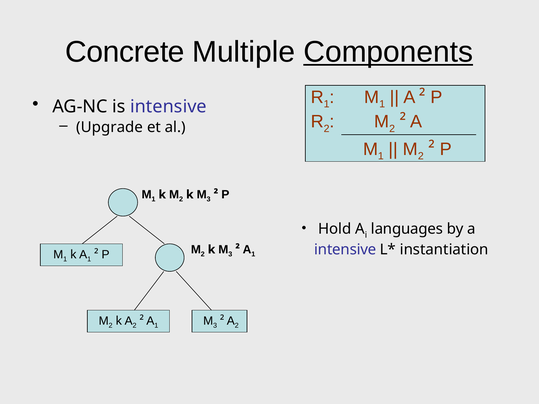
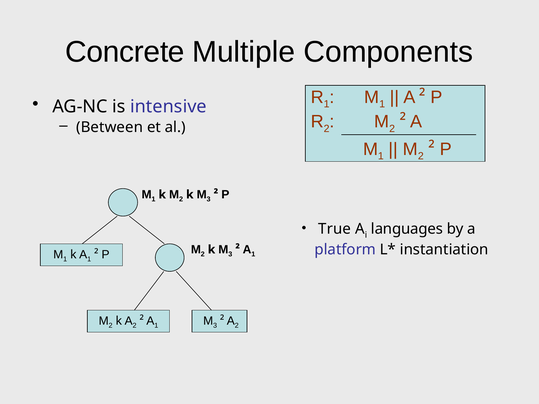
Components underline: present -> none
Upgrade: Upgrade -> Between
Hold: Hold -> True
intensive at (345, 250): intensive -> platform
